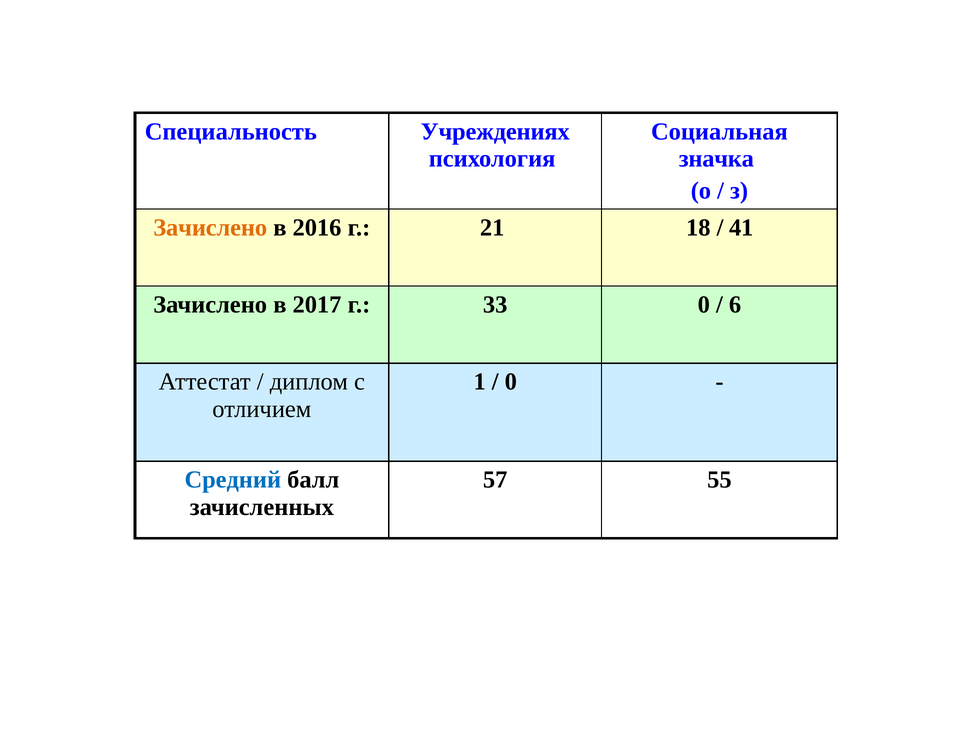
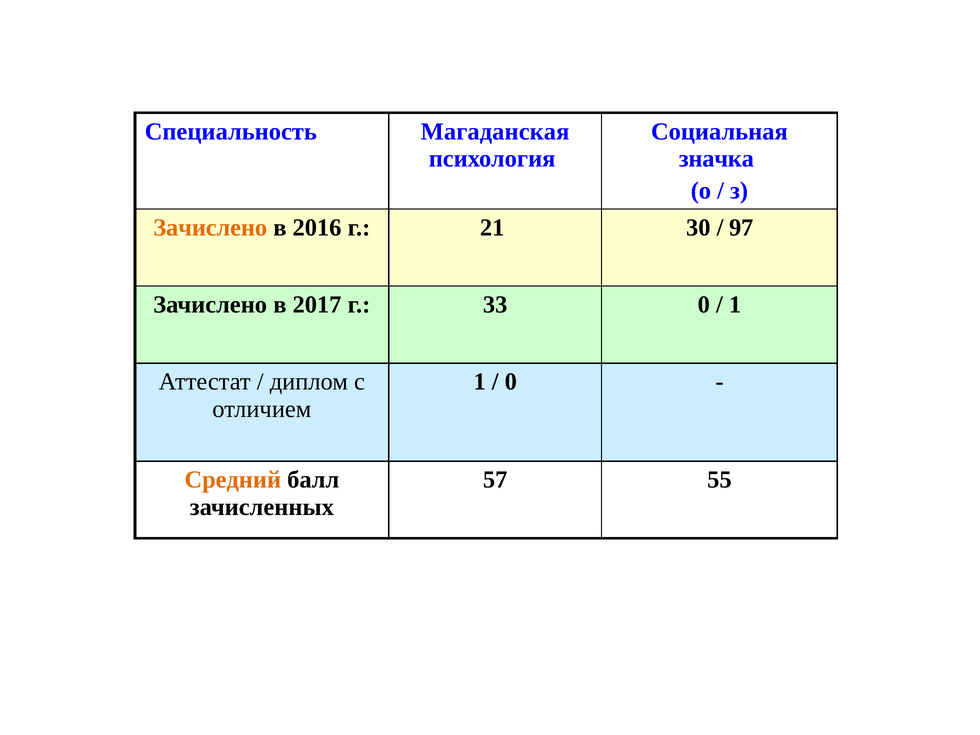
Учреждениях: Учреждениях -> Магаданская
18: 18 -> 30
41: 41 -> 97
6 at (735, 305): 6 -> 1
Средний colour: blue -> orange
